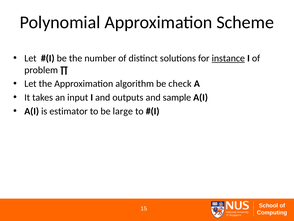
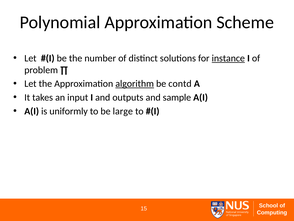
algorithm underline: none -> present
check: check -> contd
estimator: estimator -> uniformly
